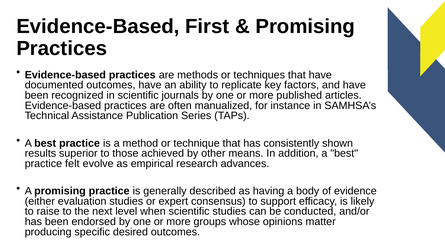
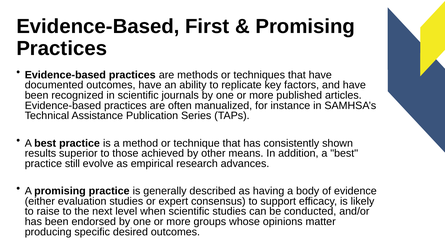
felt: felt -> still
